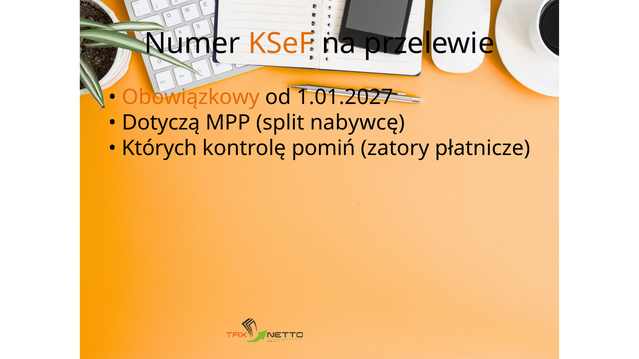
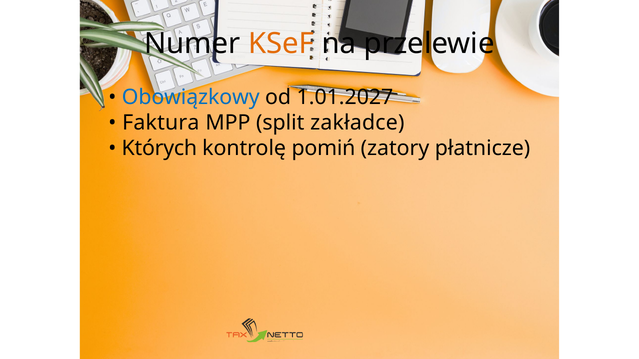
Obowiązkowy colour: orange -> blue
Dotyczą: Dotyczą -> Faktura
nabywcę: nabywcę -> zakładce
